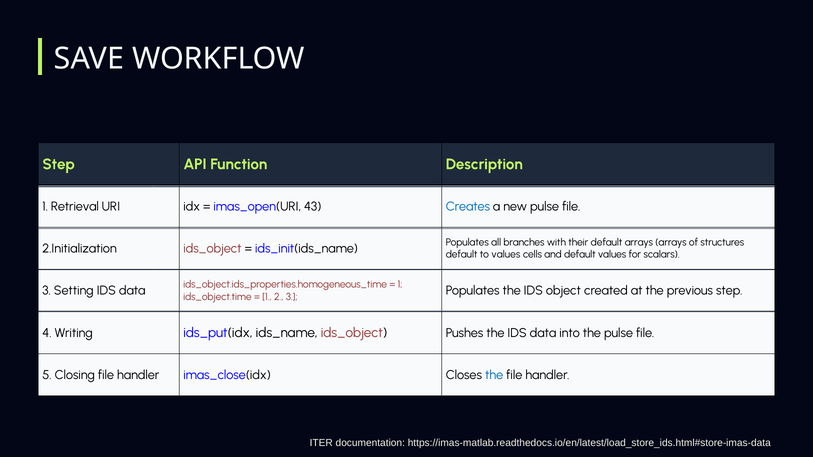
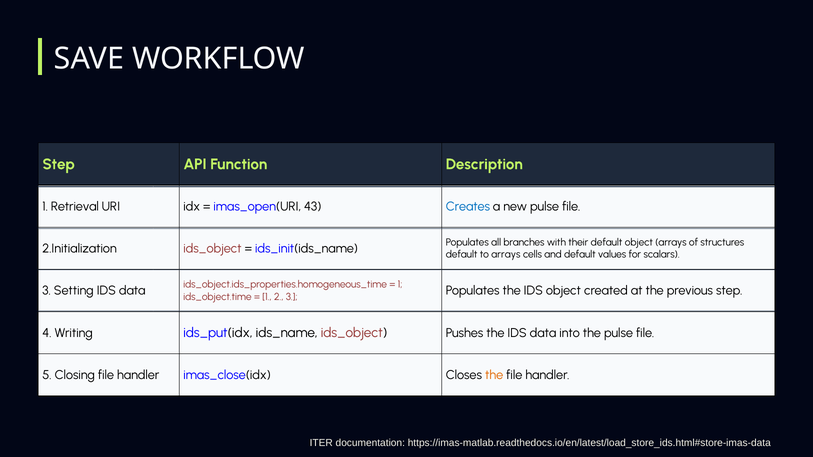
default arrays: arrays -> object
to values: values -> arrays
the at (494, 375) colour: blue -> orange
